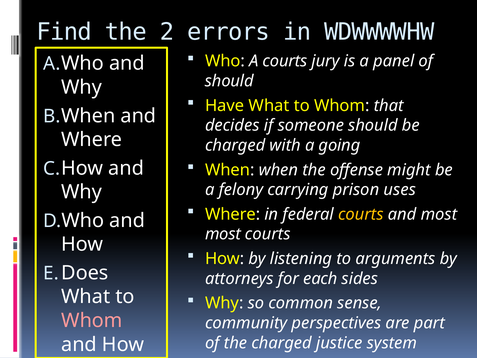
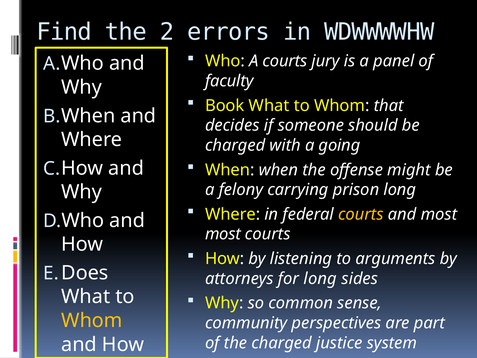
should at (229, 81): should -> faculty
Have: Have -> Book
prison uses: uses -> long
for each: each -> long
Whom at (92, 320) colour: pink -> yellow
